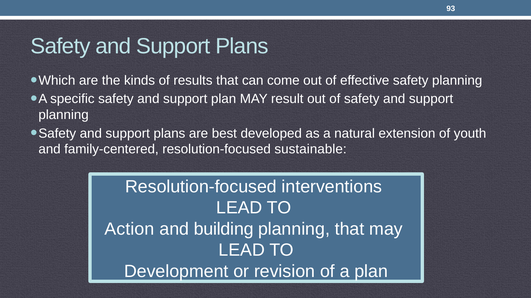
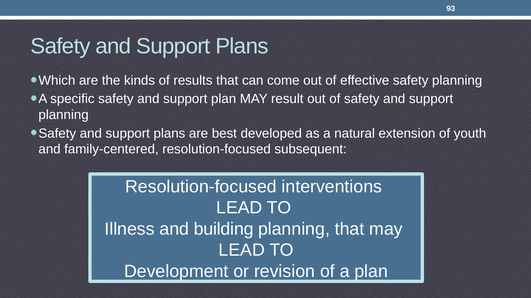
sustainable: sustainable -> subsequent
Action: Action -> Illness
